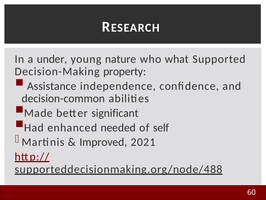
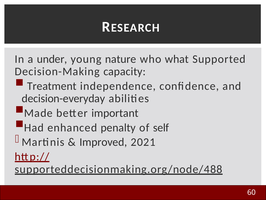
property: property -> capacity
Assistance: Assistance -> Treatment
decision-common: decision-common -> decision-everyday
significant: significant -> important
needed: needed -> penalty
